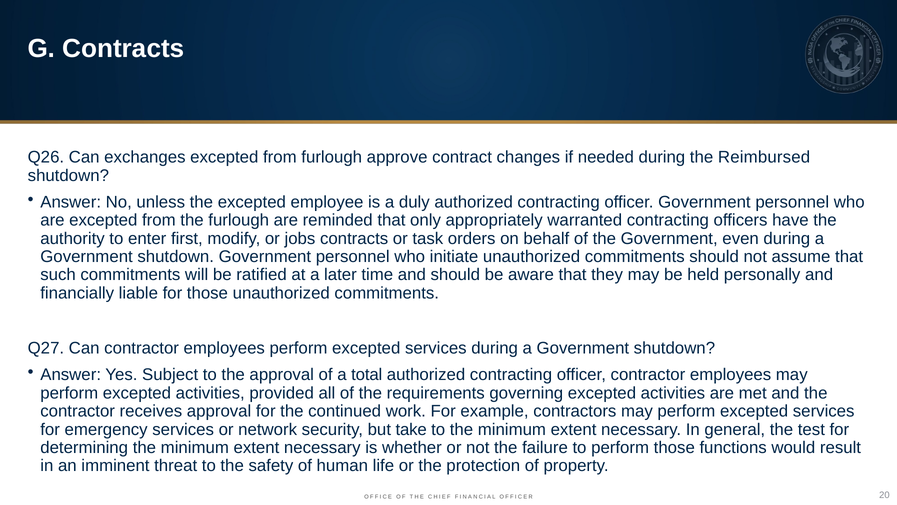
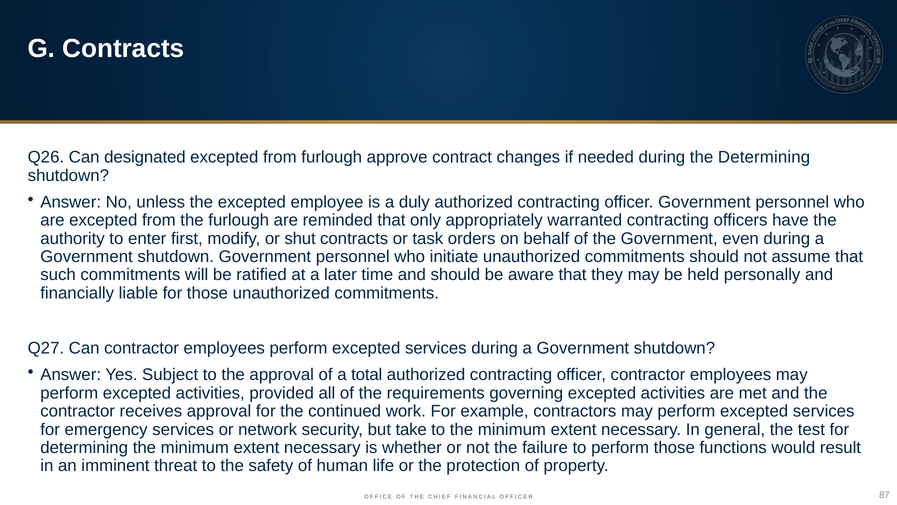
exchanges: exchanges -> designated
the Reimbursed: Reimbursed -> Determining
jobs: jobs -> shut
20: 20 -> 87
